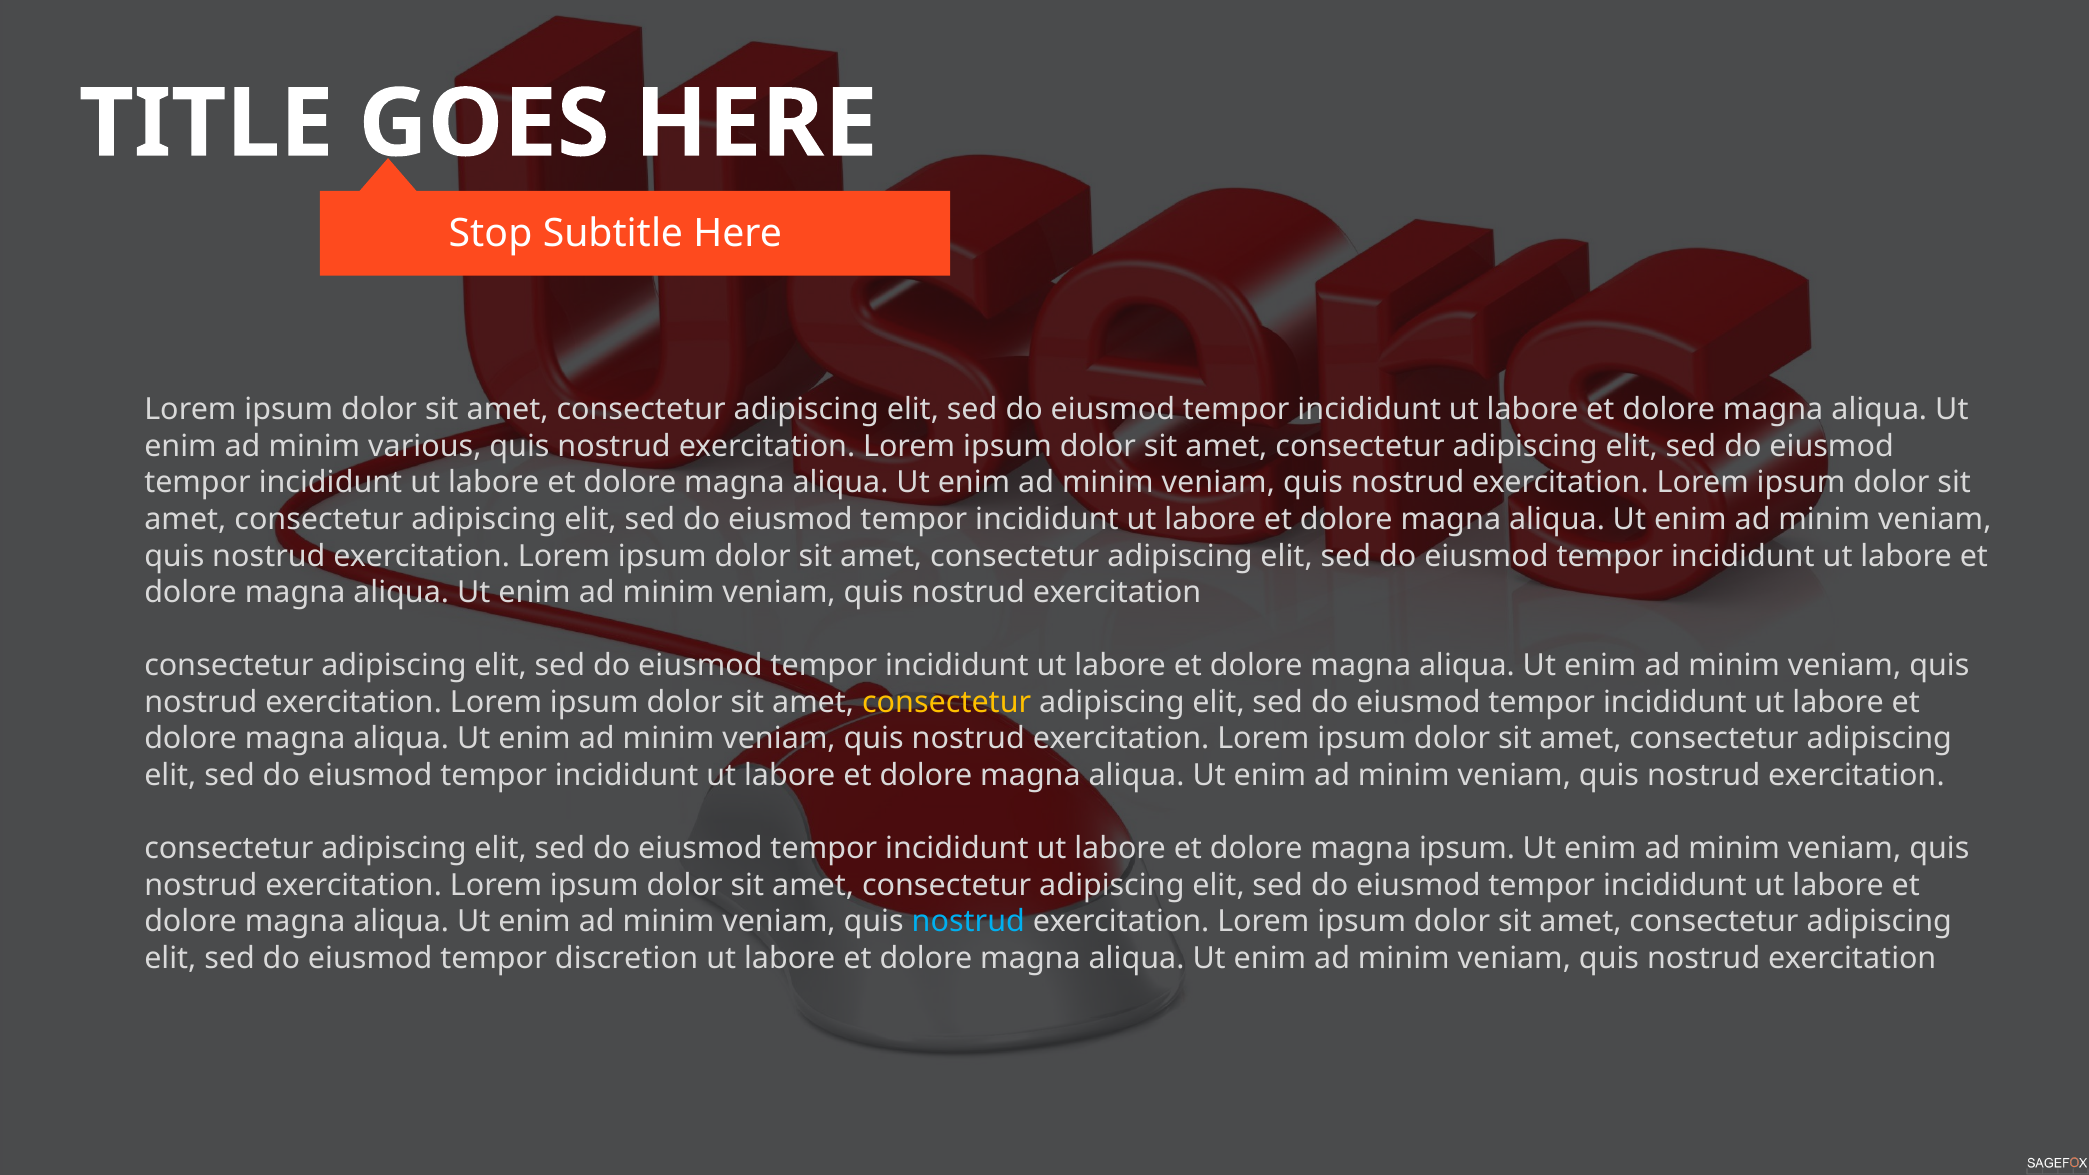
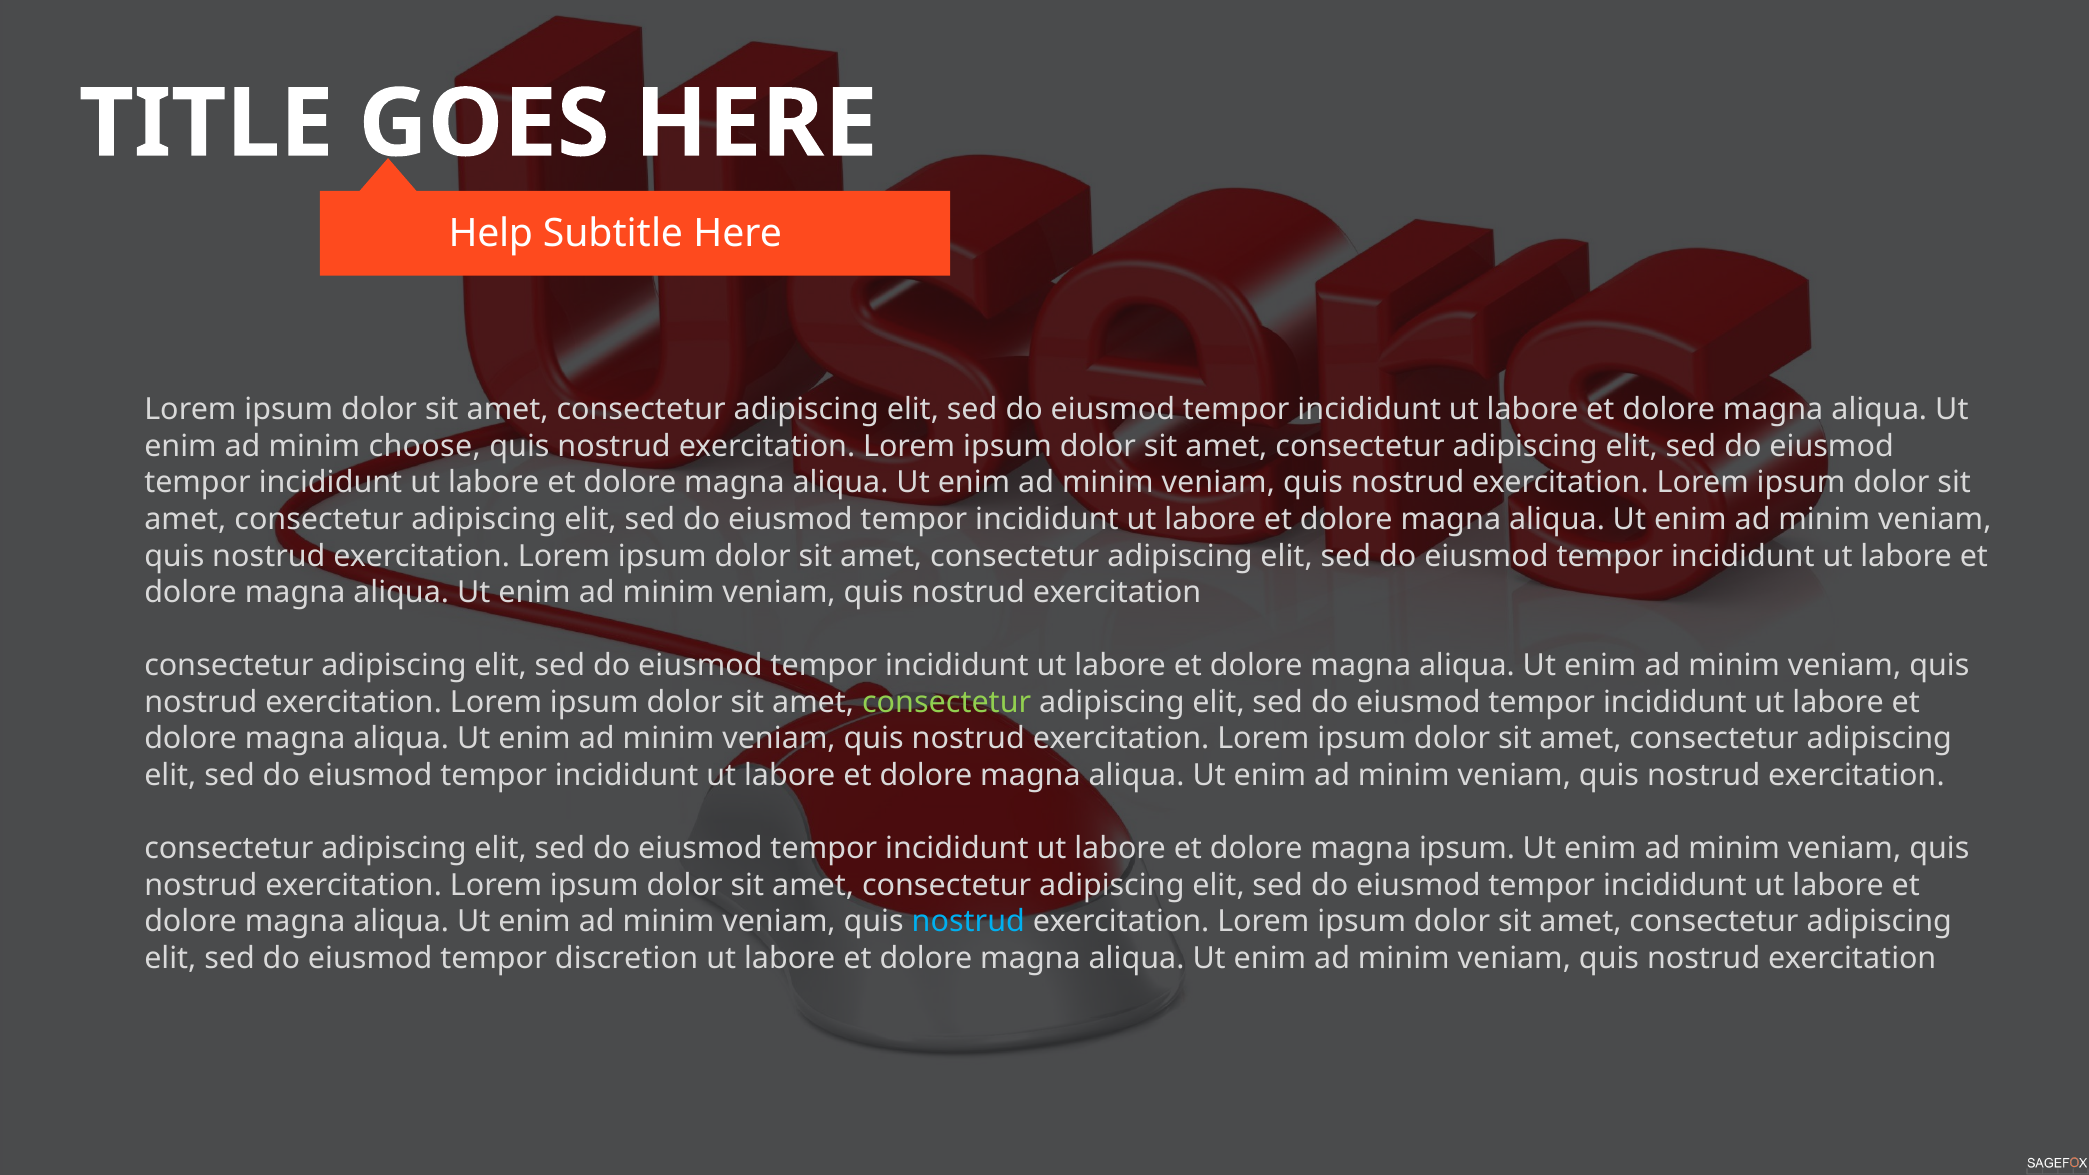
Stop: Stop -> Help
various: various -> choose
consectetur at (947, 702) colour: yellow -> light green
